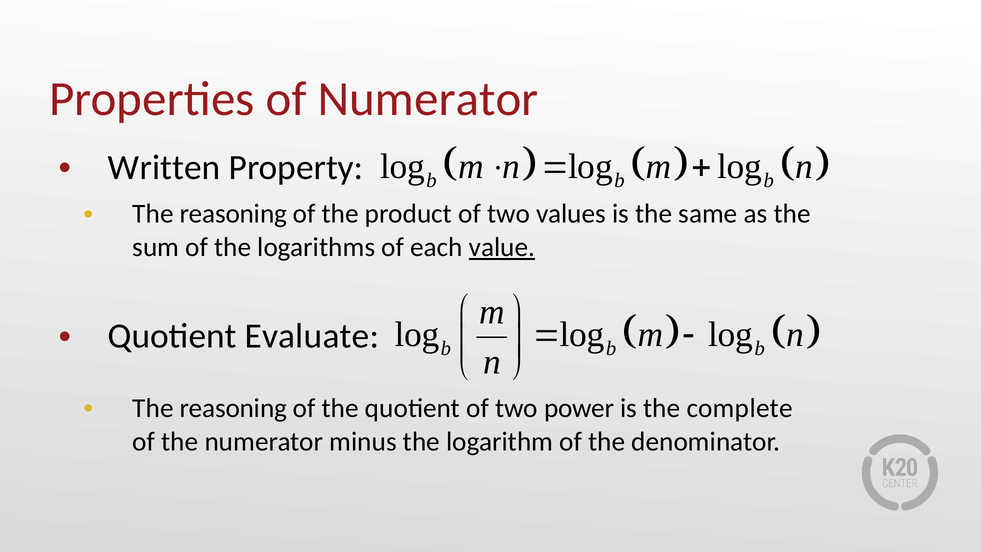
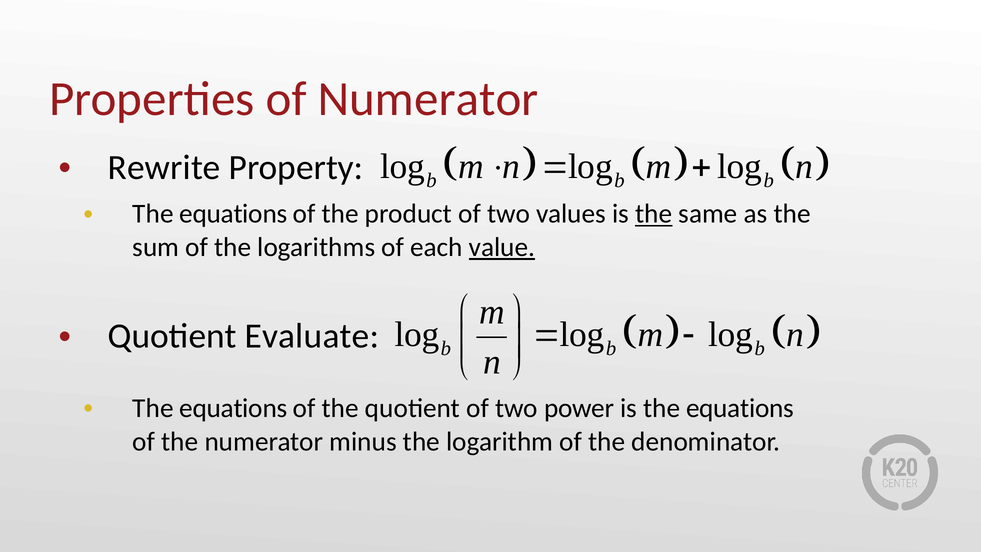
Written: Written -> Rewrite
reasoning at (233, 214): reasoning -> equations
the at (654, 214) underline: none -> present
reasoning at (233, 408): reasoning -> equations
is the complete: complete -> equations
